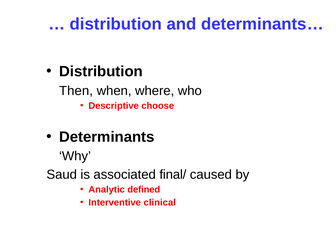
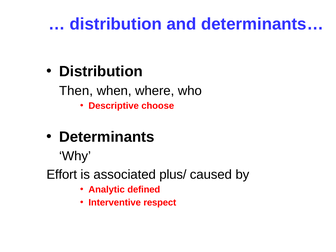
Saud: Saud -> Effort
final/: final/ -> plus/
clinical: clinical -> respect
